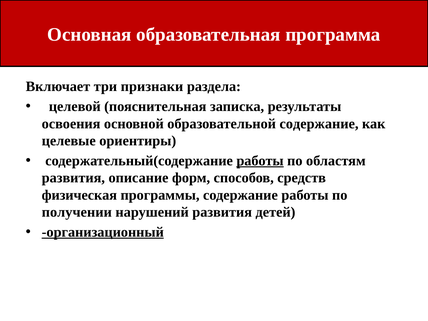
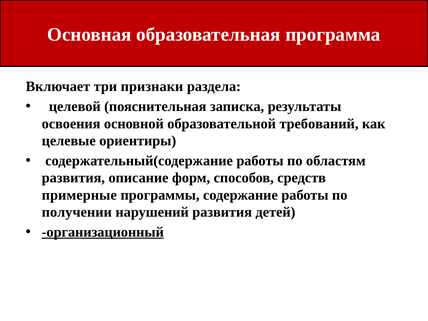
образовательной содержание: содержание -> требований
работы at (260, 161) underline: present -> none
физическая: физическая -> примерные
